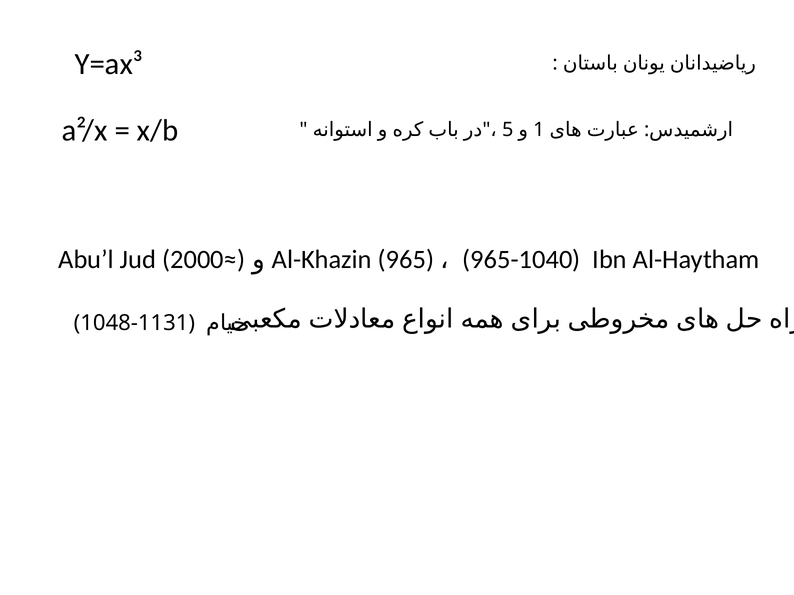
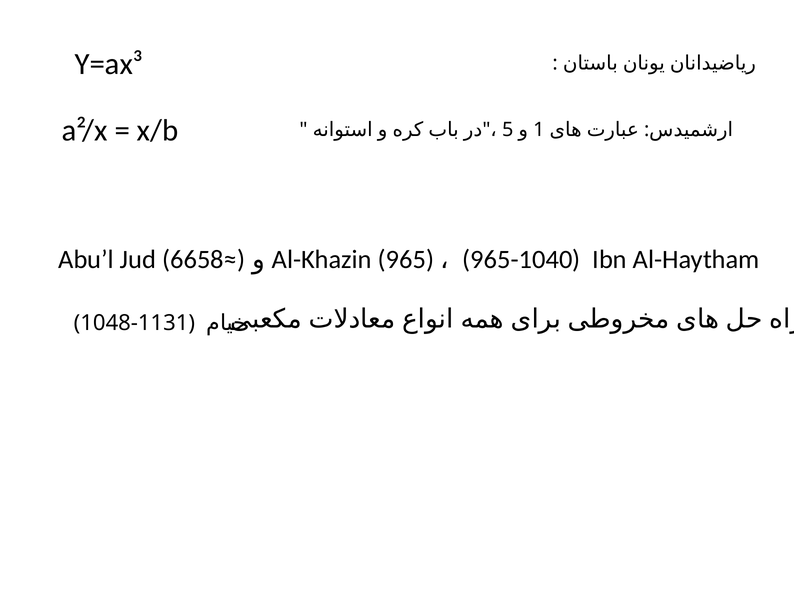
2000≈: 2000≈ -> 6658≈
